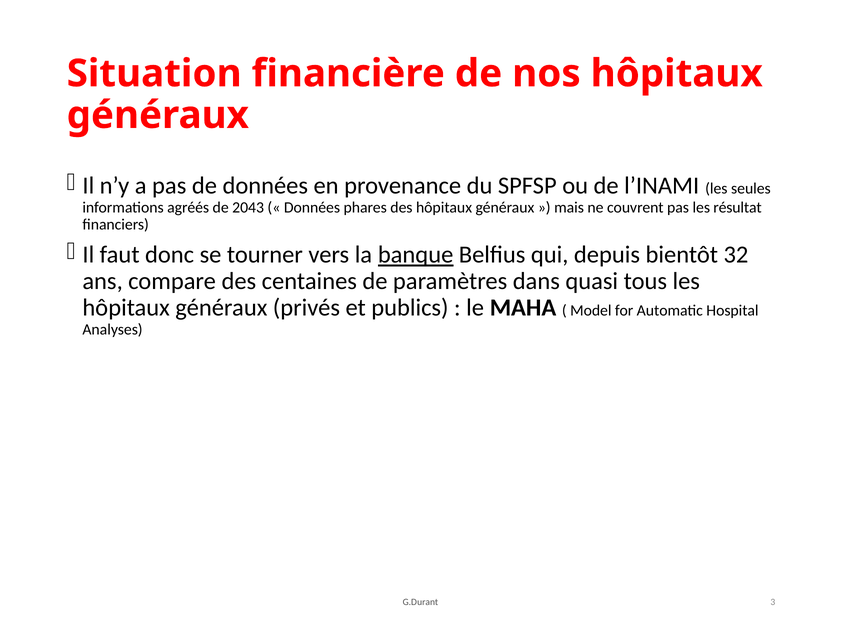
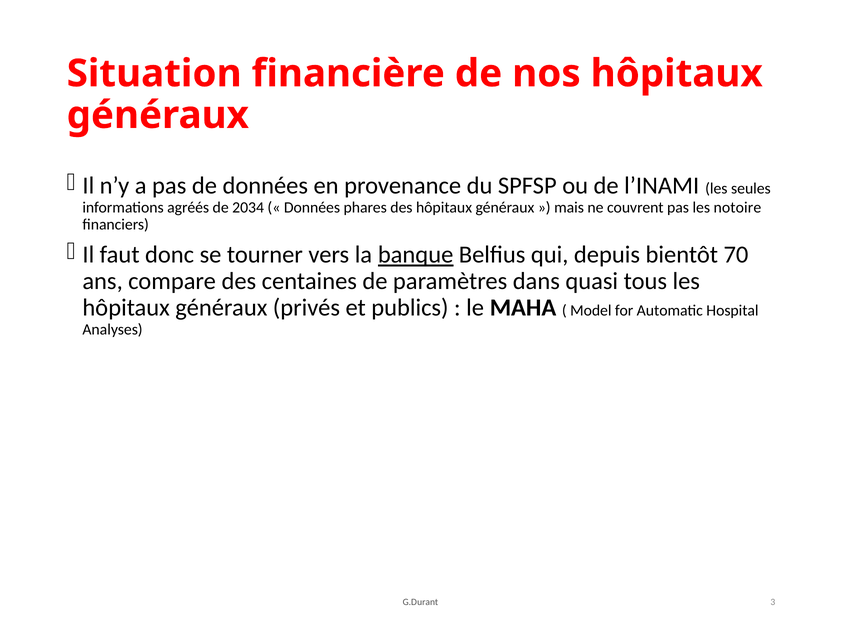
2043: 2043 -> 2034
résultat: résultat -> notoire
32: 32 -> 70
